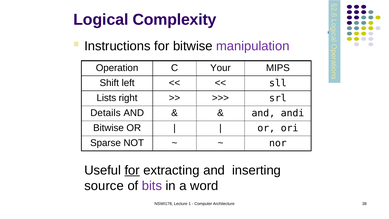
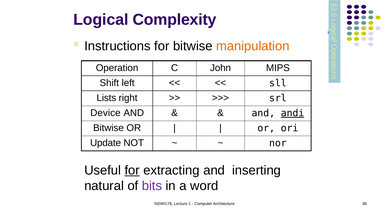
manipulation colour: purple -> orange
Your: Your -> John
Details: Details -> Device
andi underline: none -> present
Sparse: Sparse -> Update
source: source -> natural
